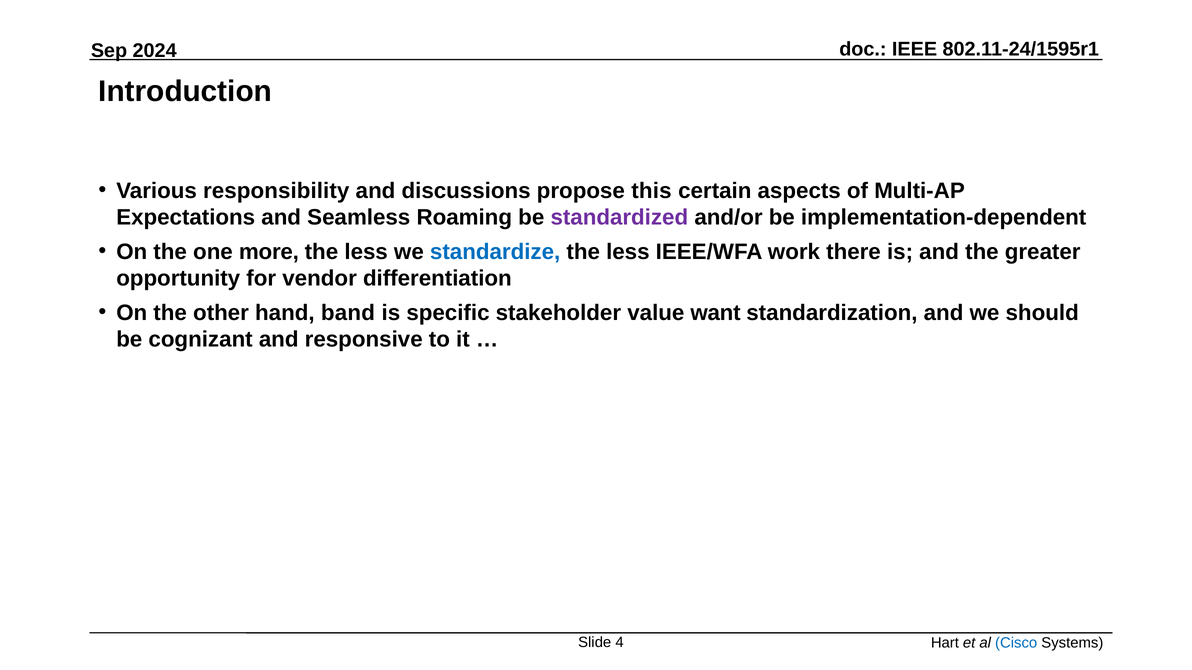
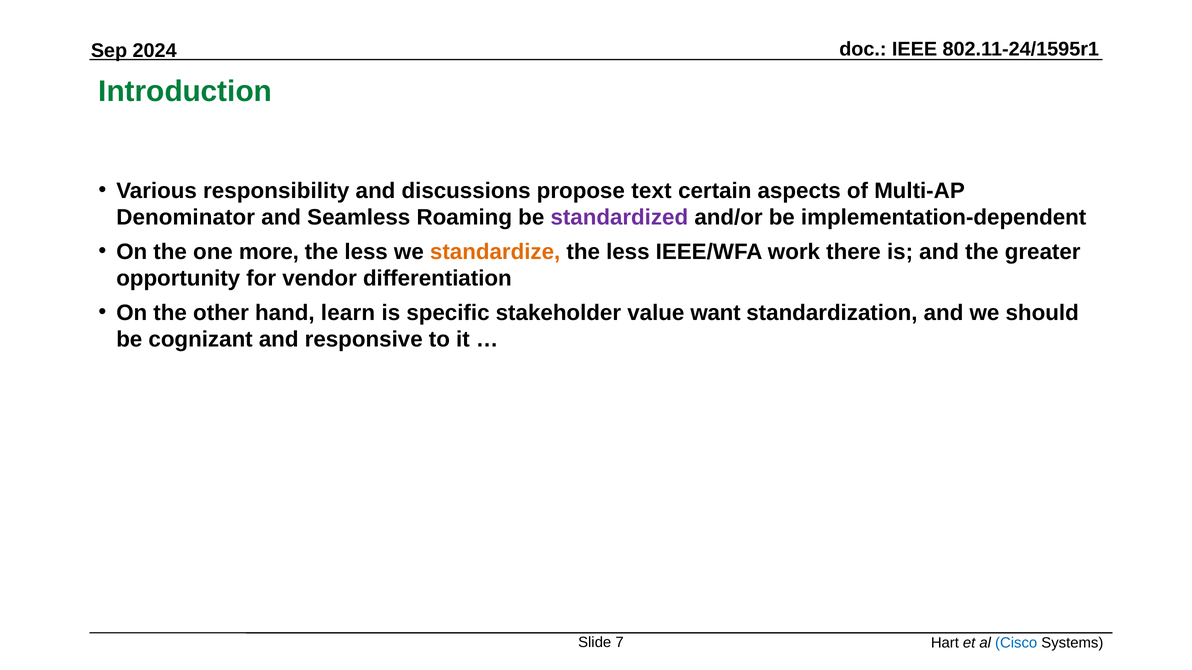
Introduction colour: black -> green
this: this -> text
Expectations: Expectations -> Denominator
standardize colour: blue -> orange
band: band -> learn
4: 4 -> 7
